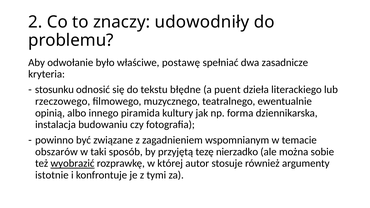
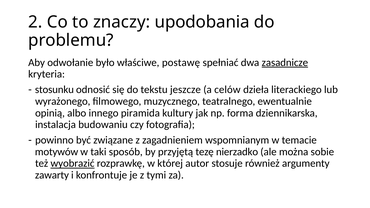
udowodniły: udowodniły -> upodobania
zasadnicze underline: none -> present
błędne: błędne -> jeszcze
puent: puent -> celów
rzeczowego: rzeczowego -> wyrażonego
obszarów: obszarów -> motywów
istotnie: istotnie -> zawarty
